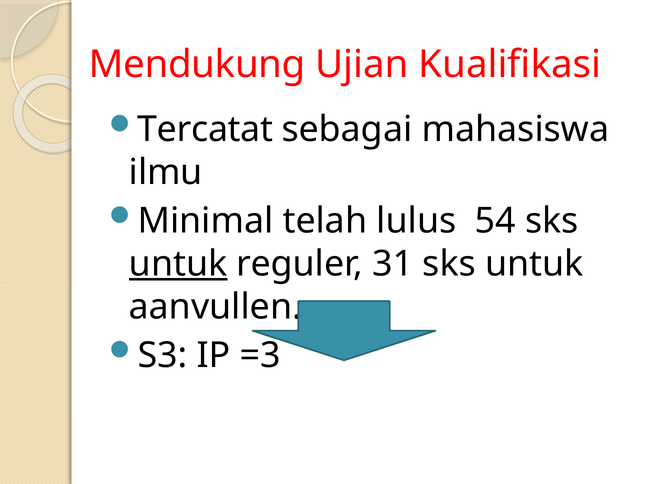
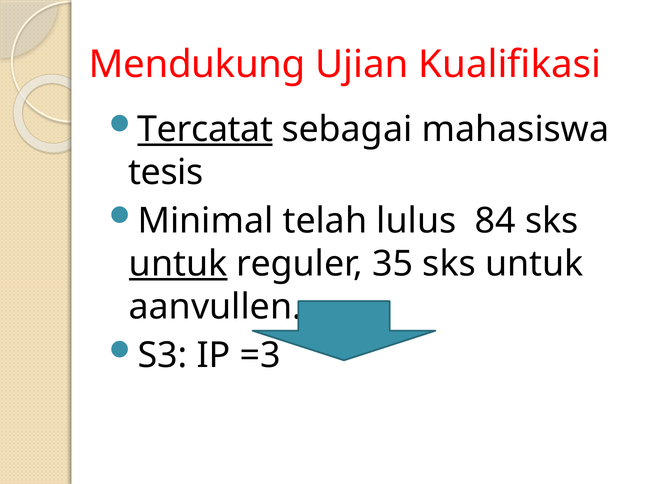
Tercatat underline: none -> present
ilmu: ilmu -> tesis
54: 54 -> 84
31: 31 -> 35
